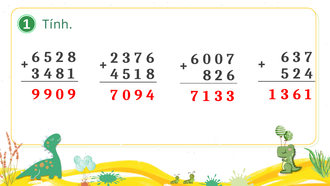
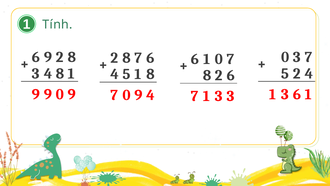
5 at (48, 57): 5 -> 9
6 at (285, 57): 6 -> 0
3 at (126, 58): 3 -> 8
0 at (207, 59): 0 -> 1
